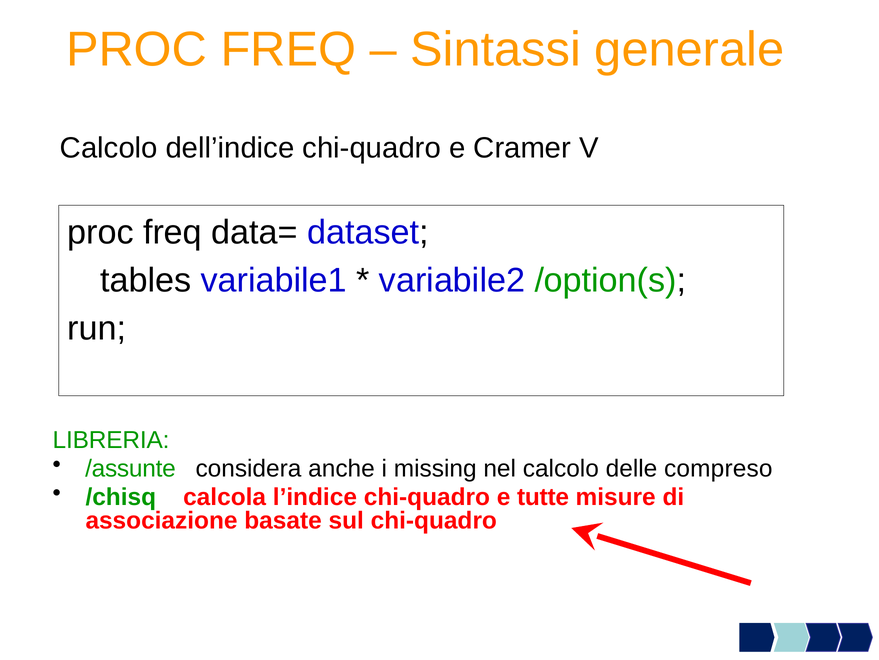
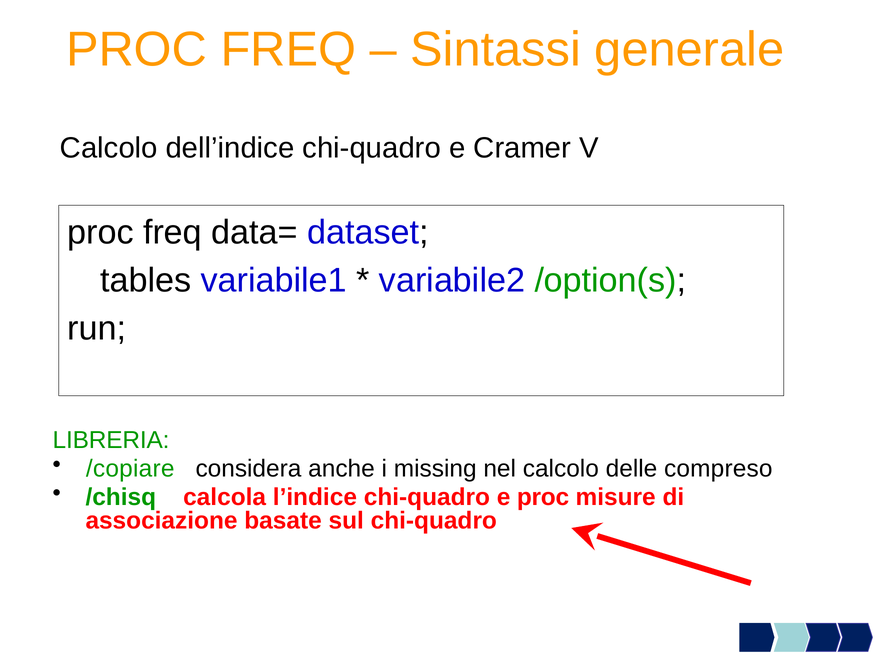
/assunte: /assunte -> /copiare
e tutte: tutte -> proc
